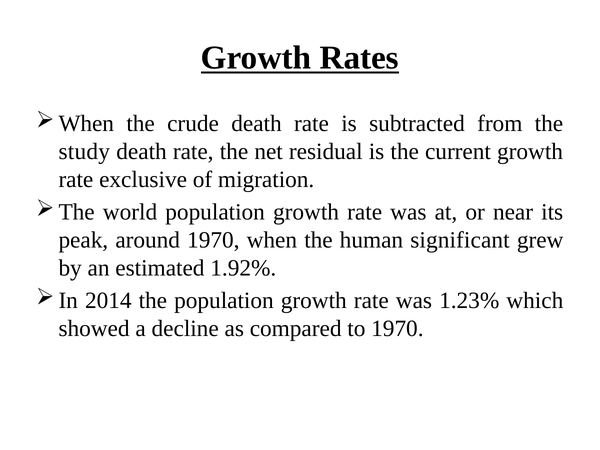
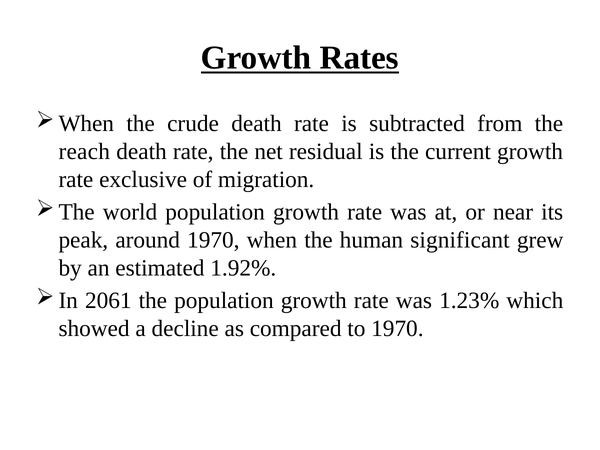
study: study -> reach
2014: 2014 -> 2061
